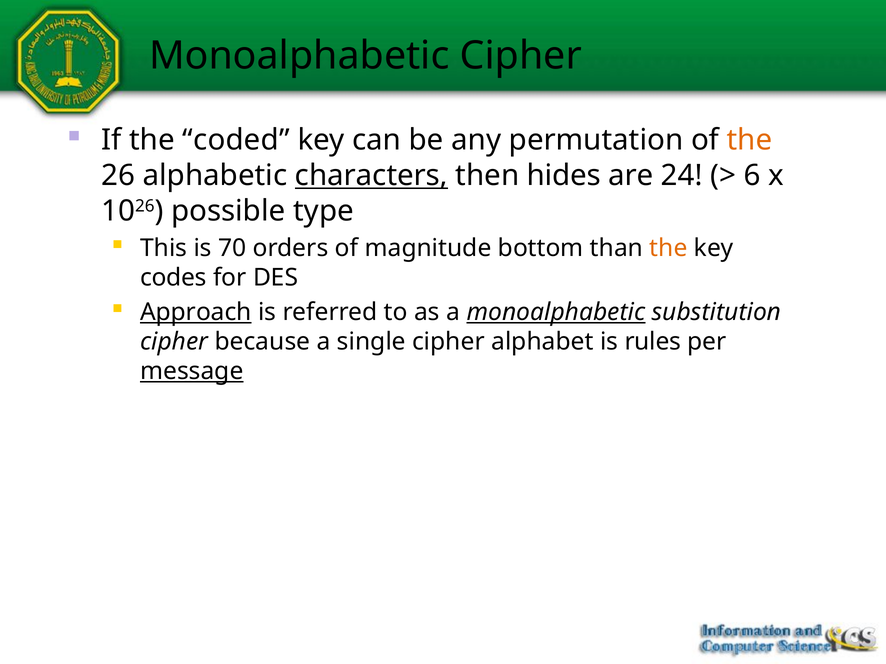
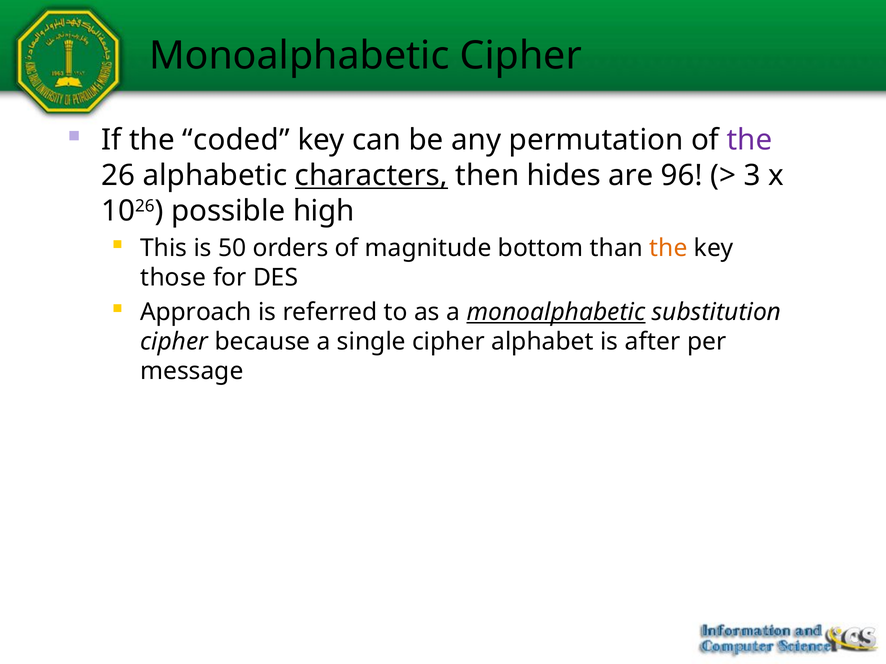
the at (749, 140) colour: orange -> purple
24: 24 -> 96
6: 6 -> 3
type: type -> high
70: 70 -> 50
codes: codes -> those
Approach underline: present -> none
rules: rules -> after
message underline: present -> none
